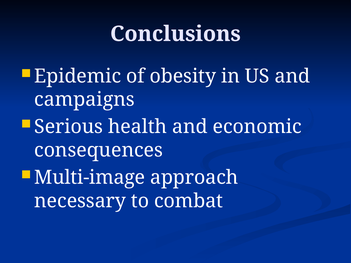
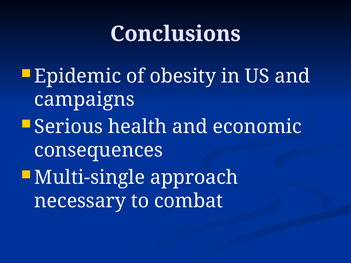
Multi-image: Multi-image -> Multi-single
